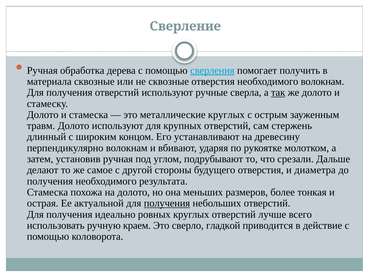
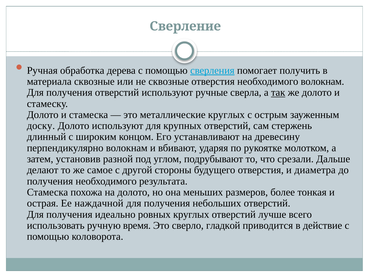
травм: травм -> доску
установив ручная: ручная -> разной
актуальной: актуальной -> наждачной
получения at (167, 203) underline: present -> none
краем: краем -> время
